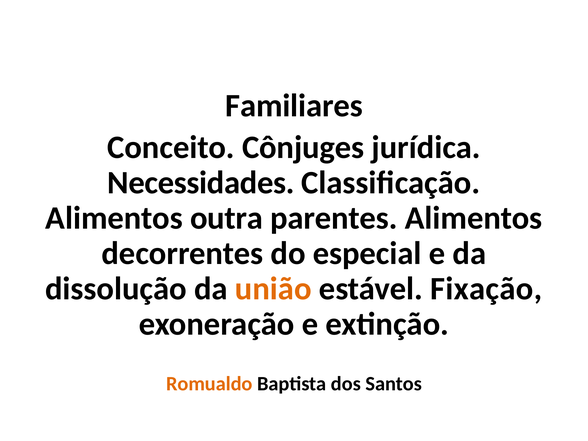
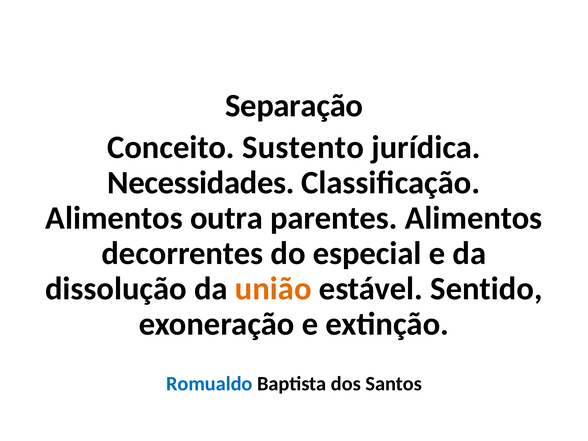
Familiares: Familiares -> Separação
Cônjuges: Cônjuges -> Sustento
Fixação: Fixação -> Sentido
Romualdo colour: orange -> blue
